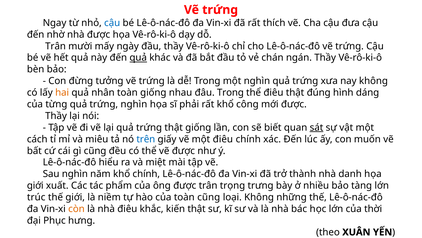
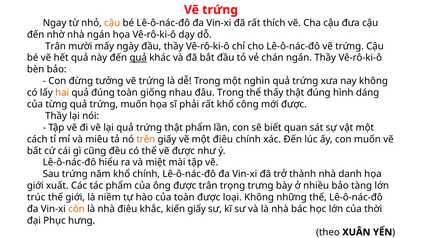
cậu at (112, 23) colour: blue -> orange
nhà được: được -> ngán
quả nhân: nhân -> đúng
thể điêu: điêu -> thấy
trứng nghìn: nghìn -> muốn
thật giống: giống -> phẩm
sát underline: present -> none
trên colour: blue -> orange
Sau nghìn: nghìn -> trứng
toàn cũng: cũng -> được
kiến thật: thật -> giấy
